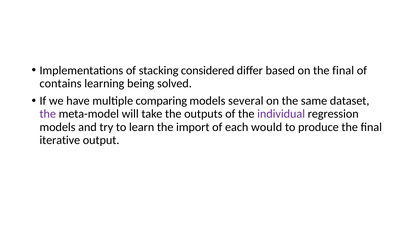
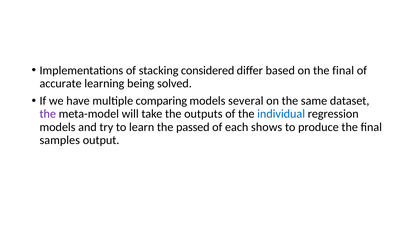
contains: contains -> accurate
individual colour: purple -> blue
import: import -> passed
would: would -> shows
iterative: iterative -> samples
